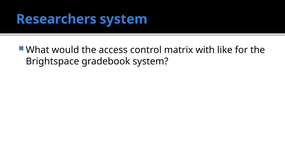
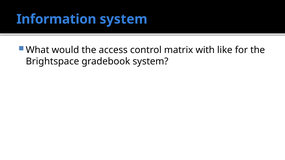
Researchers: Researchers -> Information
